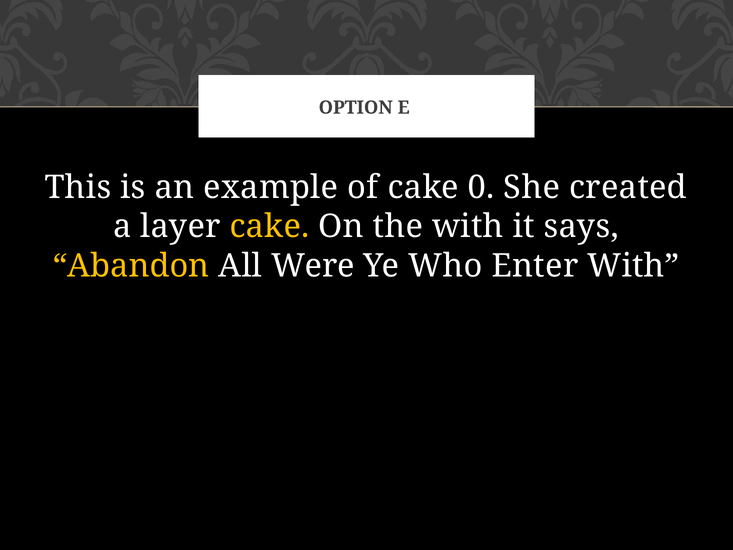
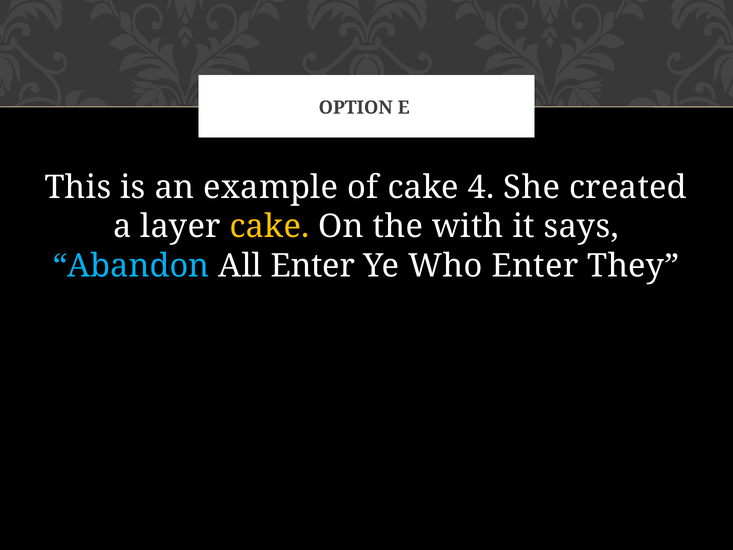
0: 0 -> 4
Abandon colour: yellow -> light blue
All Were: Were -> Enter
Enter With: With -> They
